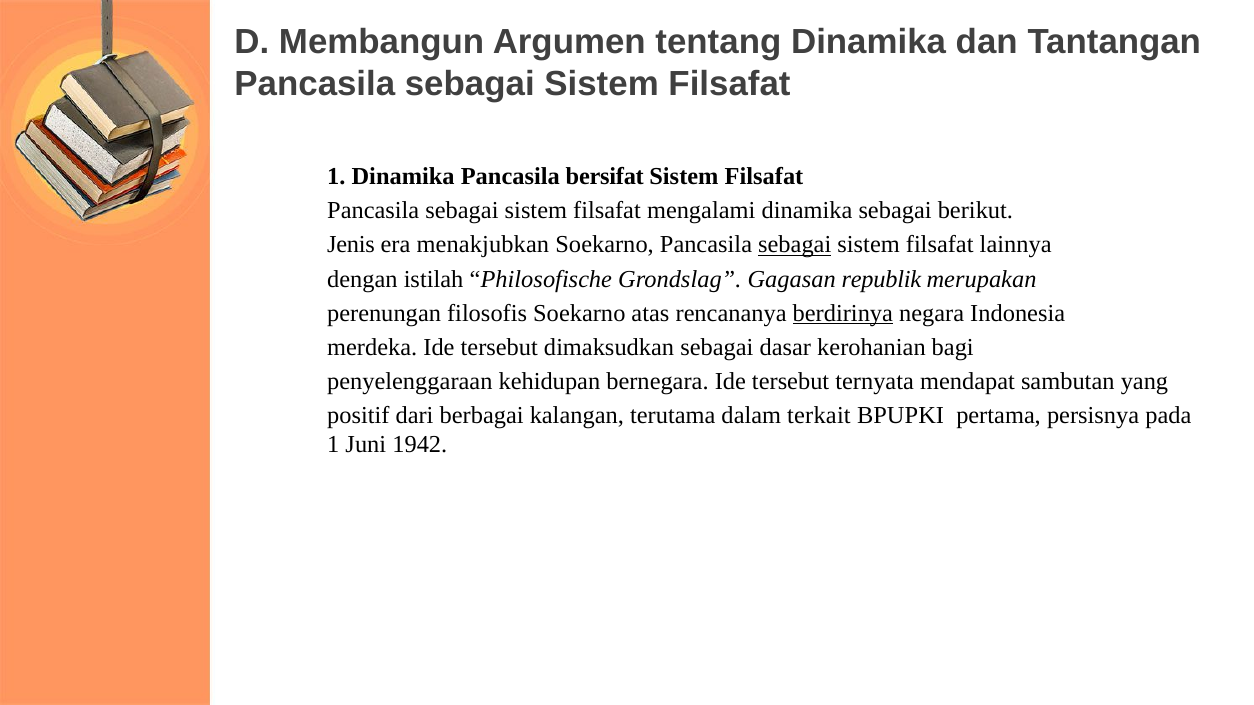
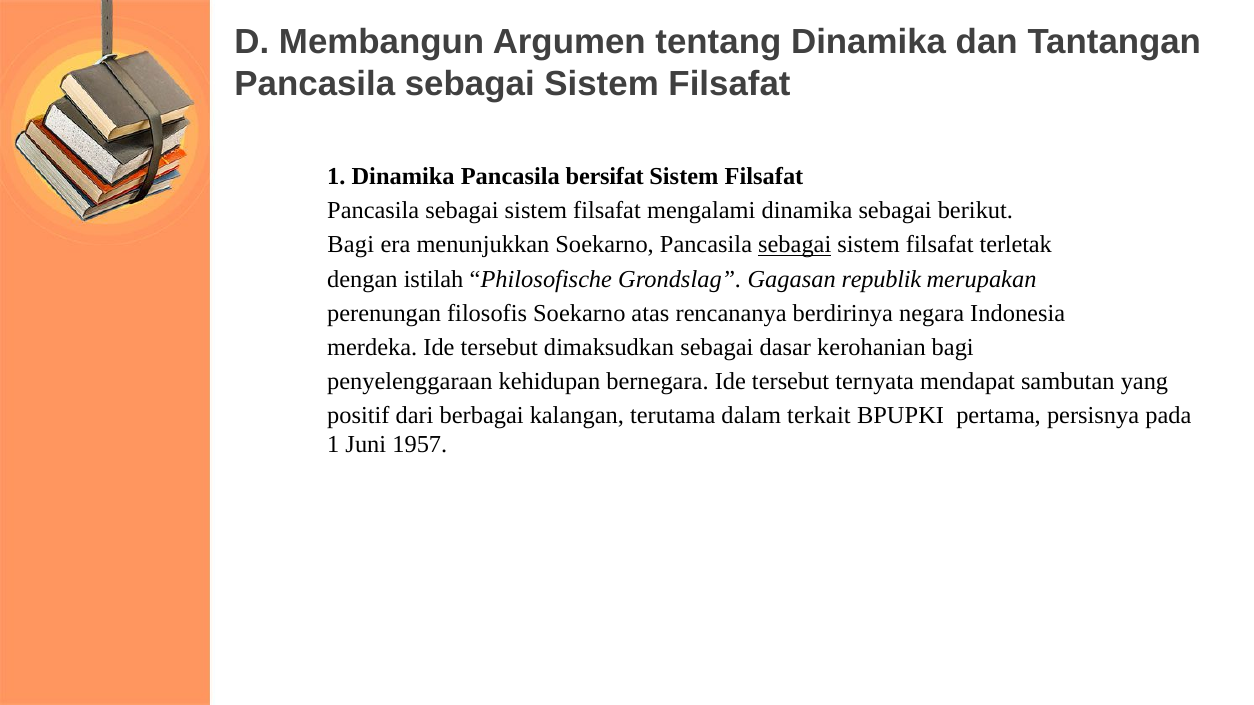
Jenis at (351, 245): Jenis -> Bagi
menakjubkan: menakjubkan -> menunjukkan
lainnya: lainnya -> terletak
berdirinya underline: present -> none
1942: 1942 -> 1957
